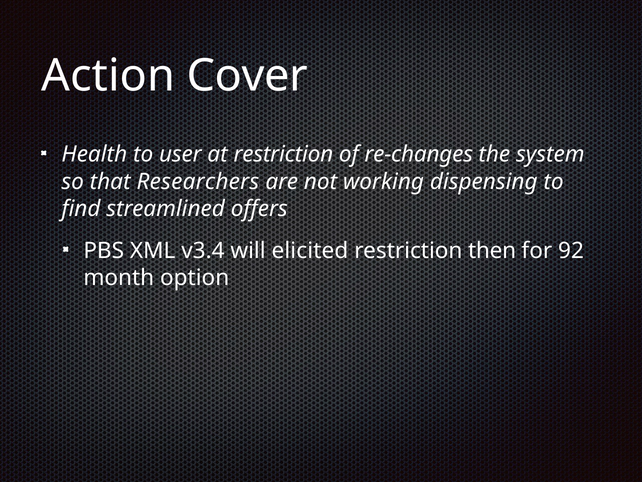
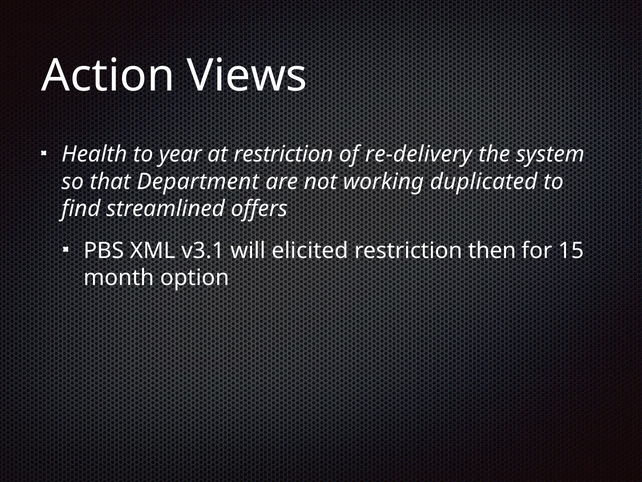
Cover: Cover -> Views
user: user -> year
re-changes: re-changes -> re-delivery
Researchers: Researchers -> Department
dispensing: dispensing -> duplicated
v3.4: v3.4 -> v3.1
92: 92 -> 15
